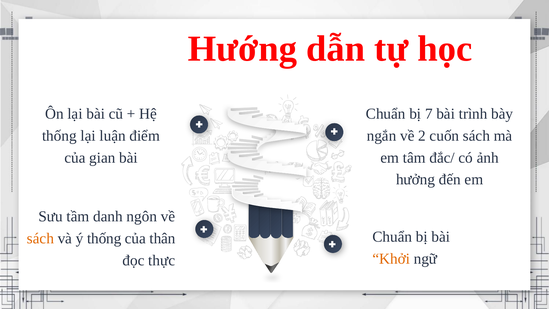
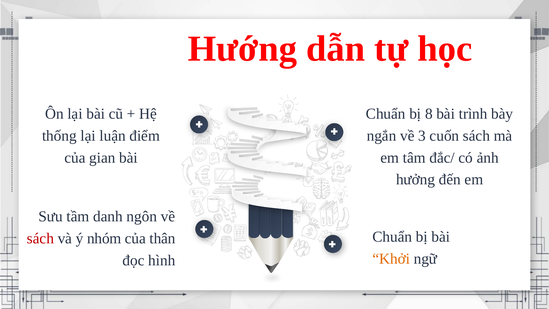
7: 7 -> 8
2: 2 -> 3
sách at (40, 238) colour: orange -> red
ý thống: thống -> nhóm
thực: thực -> hình
